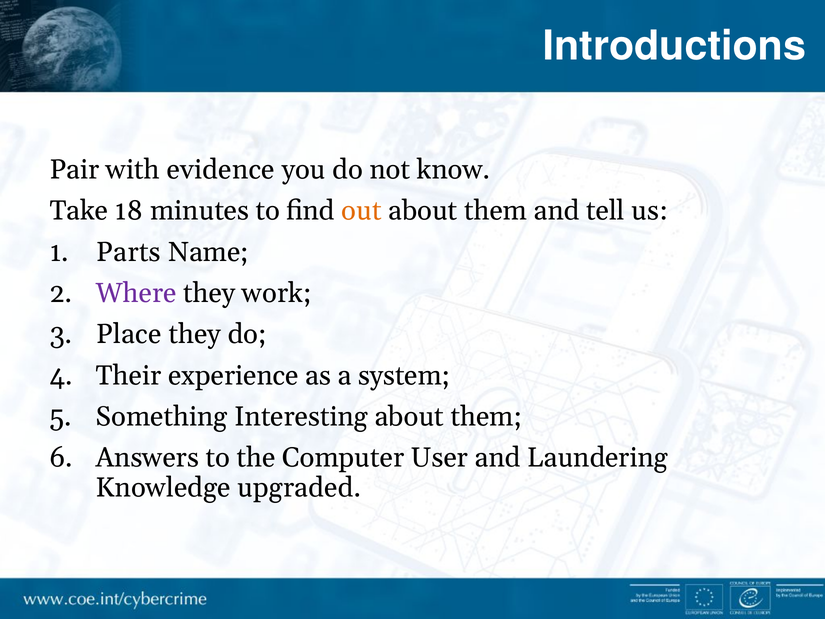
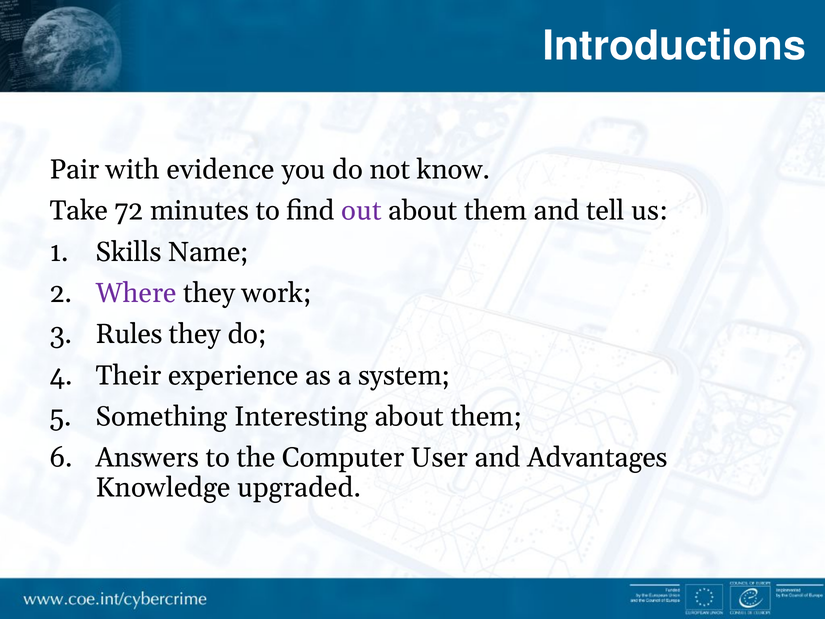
18: 18 -> 72
out colour: orange -> purple
Parts: Parts -> Skills
Place: Place -> Rules
Laundering: Laundering -> Advantages
